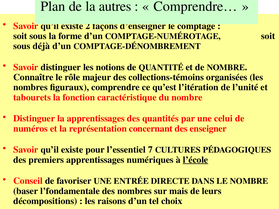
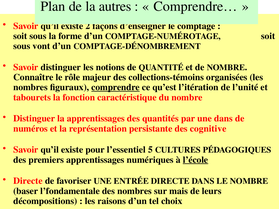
déjà: déjà -> vont
comprendre underline: none -> present
une celui: celui -> dans
concernant: concernant -> persistante
enseigner: enseigner -> cognitive
7: 7 -> 5
Conseil at (28, 181): Conseil -> Directe
